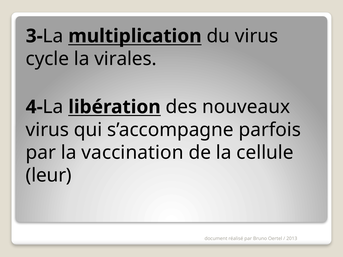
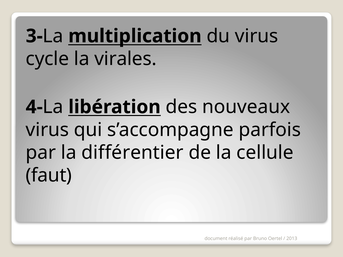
vaccination: vaccination -> différentier
leur: leur -> faut
